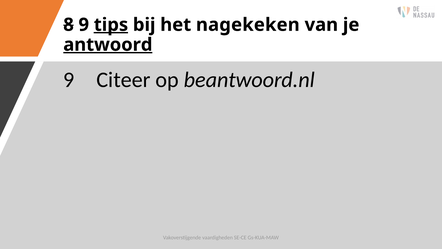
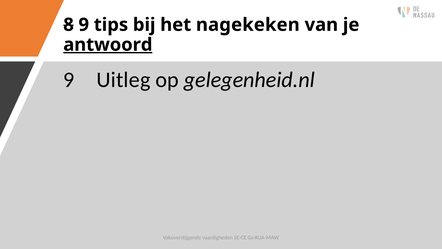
tips underline: present -> none
Citeer: Citeer -> Uitleg
beantwoord.nl: beantwoord.nl -> gelegenheid.nl
